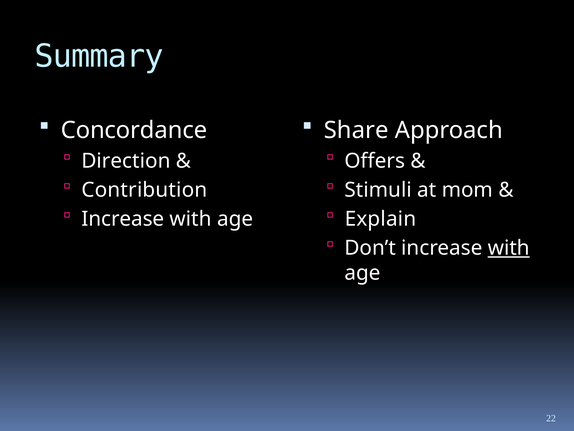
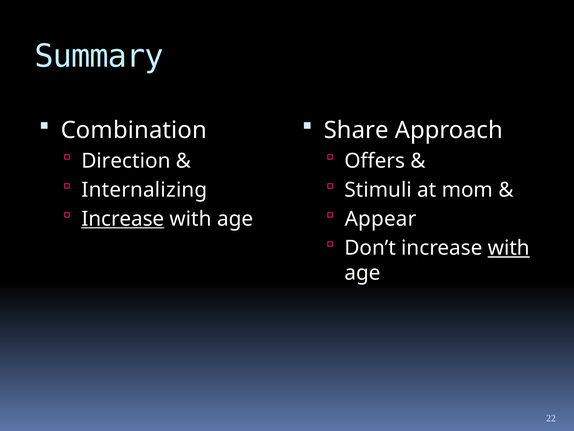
Concordance: Concordance -> Combination
Contribution: Contribution -> Internalizing
Increase at (123, 219) underline: none -> present
Explain: Explain -> Appear
